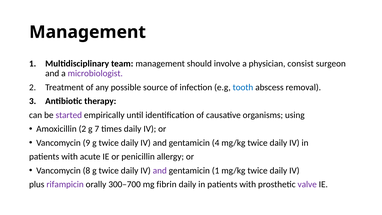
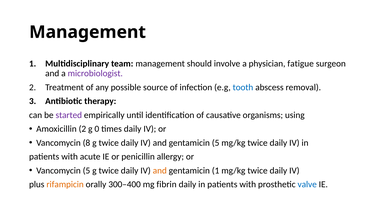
consist: consist -> fatigue
7: 7 -> 0
9: 9 -> 8
gentamicin 4: 4 -> 5
Vancomycin 8: 8 -> 5
and at (160, 170) colour: purple -> orange
rifampicin colour: purple -> orange
300–700: 300–700 -> 300–400
valve colour: purple -> blue
